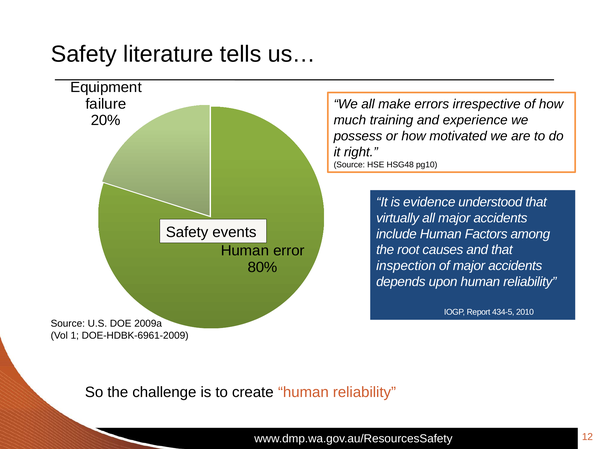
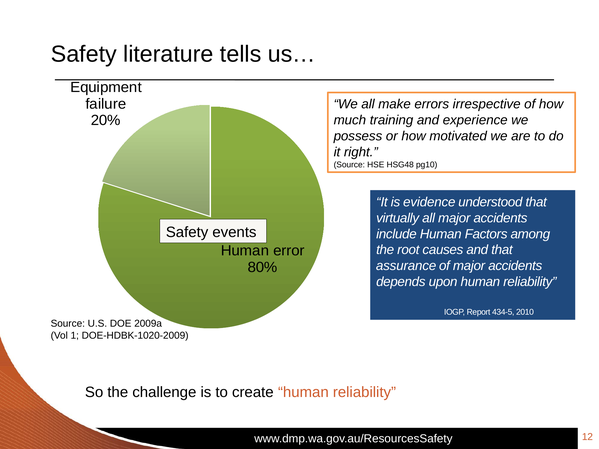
inspection: inspection -> assurance
DOE-HDBK-6961-2009: DOE-HDBK-6961-2009 -> DOE-HDBK-1020-2009
